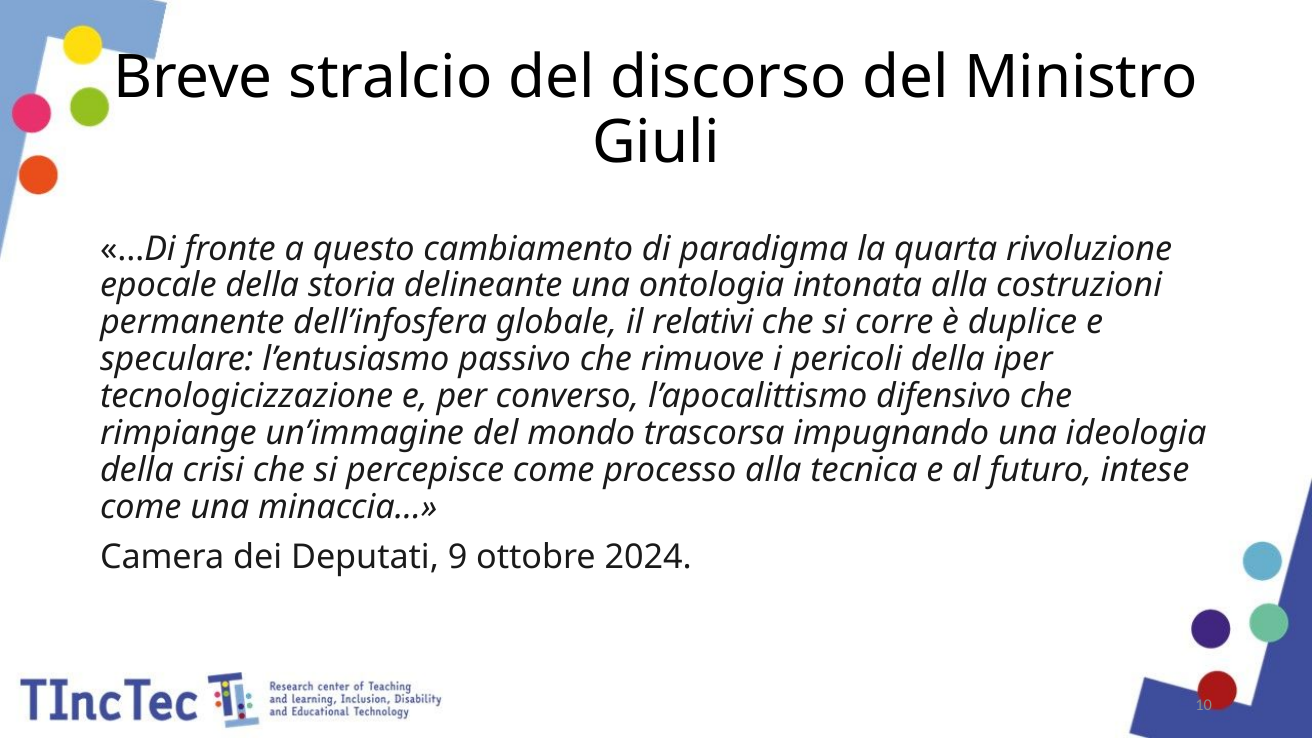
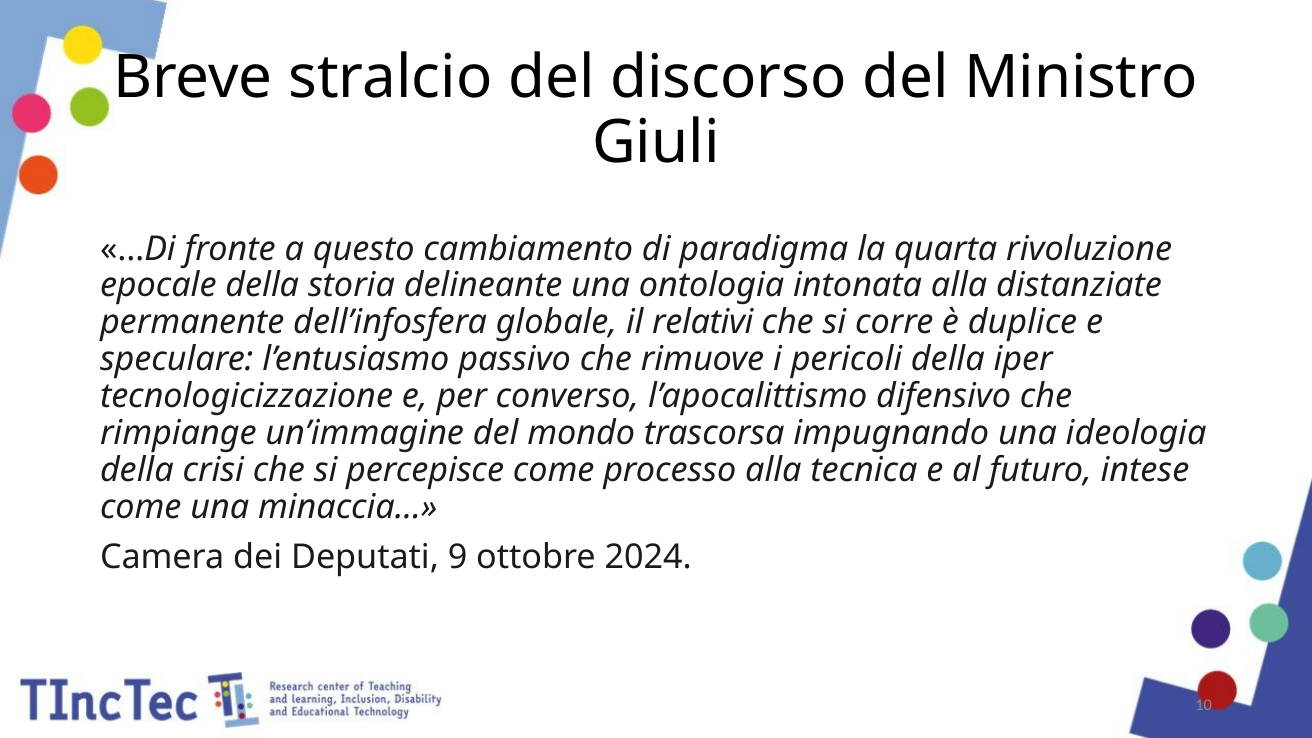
costruzioni: costruzioni -> distanziate
